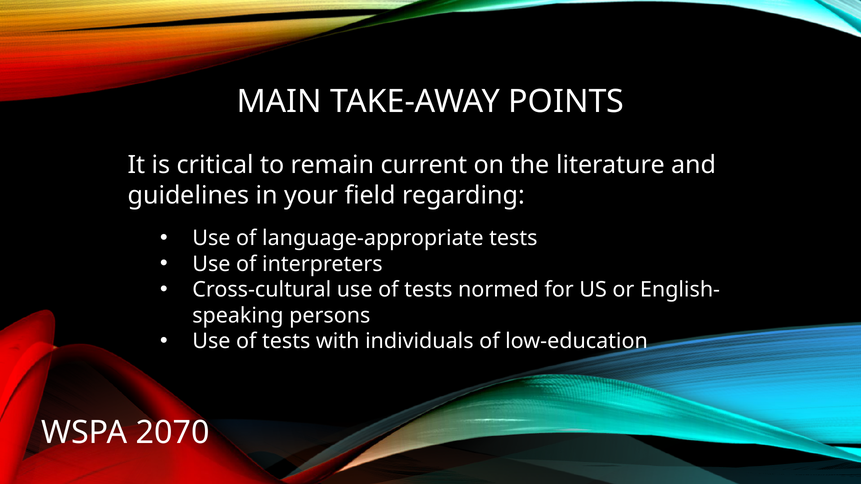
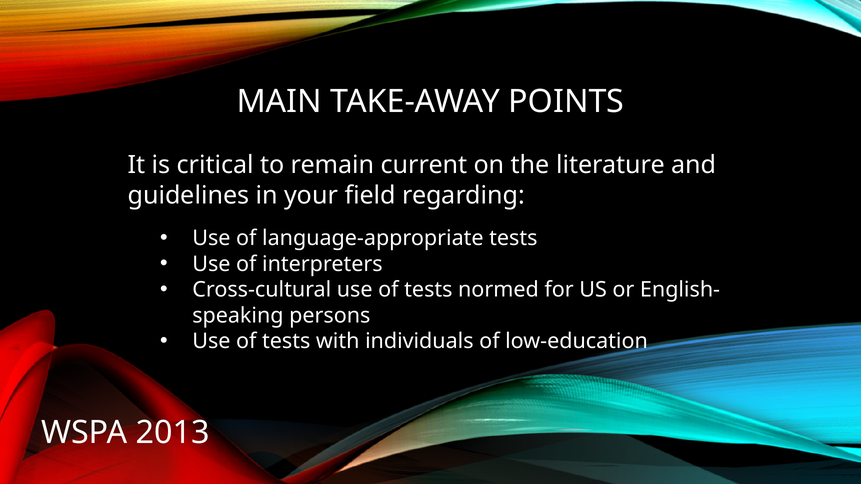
2070: 2070 -> 2013
